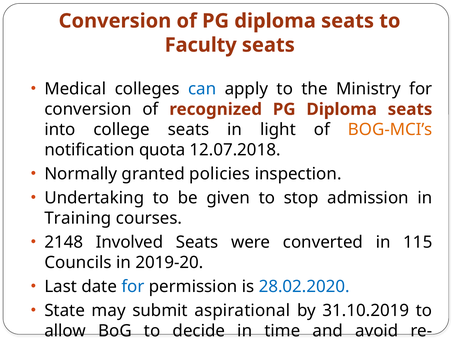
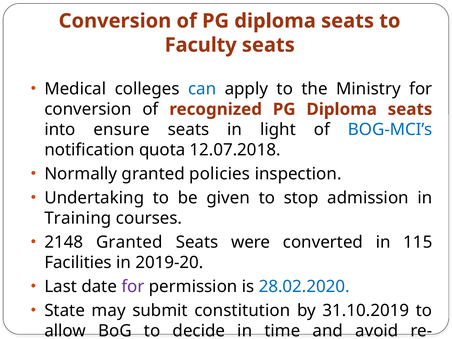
college: college -> ensure
BOG-MCI’s colour: orange -> blue
2148 Involved: Involved -> Granted
Councils: Councils -> Facilities
for at (133, 287) colour: blue -> purple
aspirational: aspirational -> constitution
